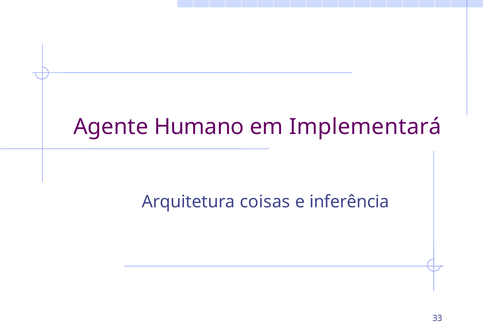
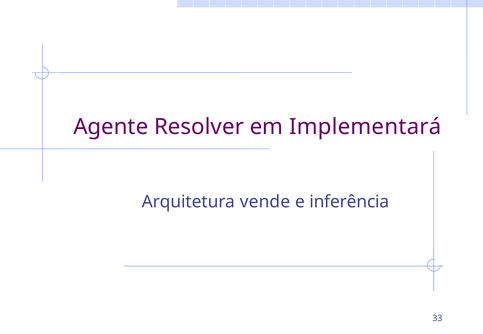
Humano: Humano -> Resolver
coisas: coisas -> vende
